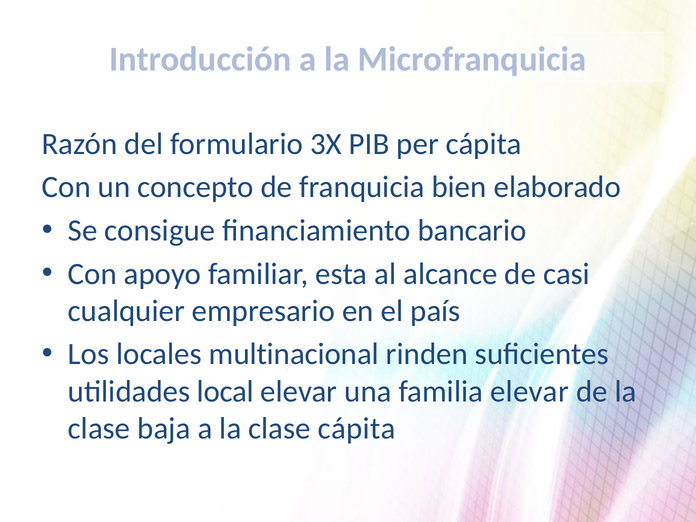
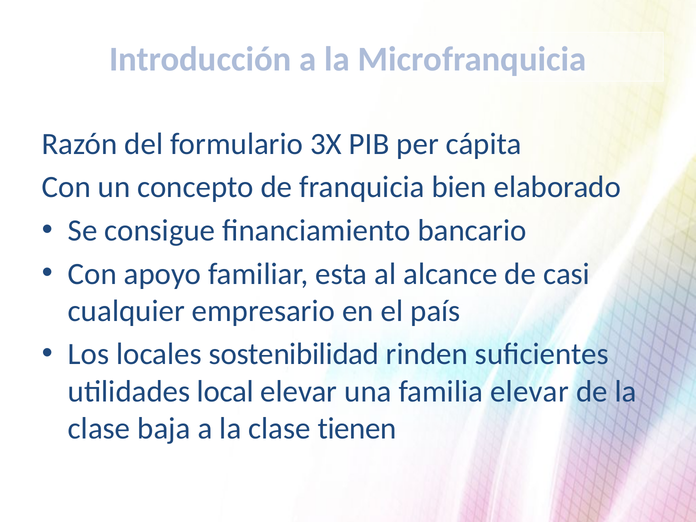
multinacional: multinacional -> sostenibilidad
clase cápita: cápita -> tienen
